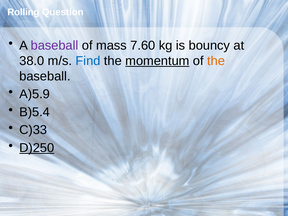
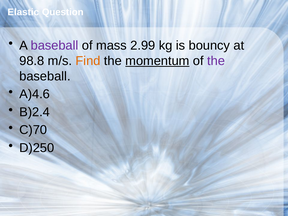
Rolling: Rolling -> Elastic
7.60: 7.60 -> 2.99
38.0: 38.0 -> 98.8
Find colour: blue -> orange
the at (216, 61) colour: orange -> purple
A)5.9: A)5.9 -> A)4.6
B)5.4: B)5.4 -> B)2.4
C)33: C)33 -> C)70
D)250 underline: present -> none
